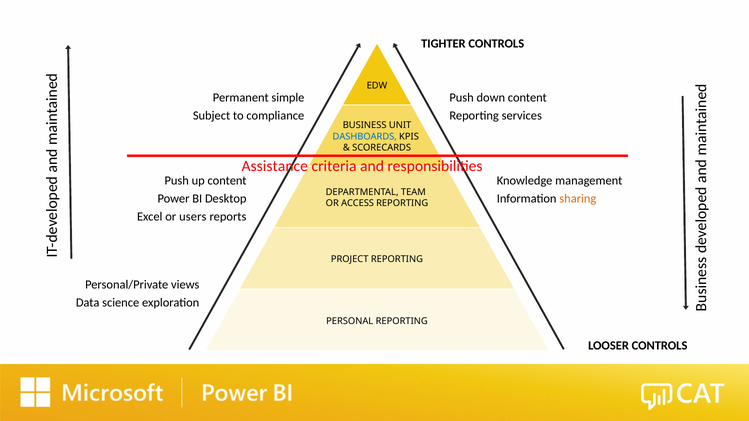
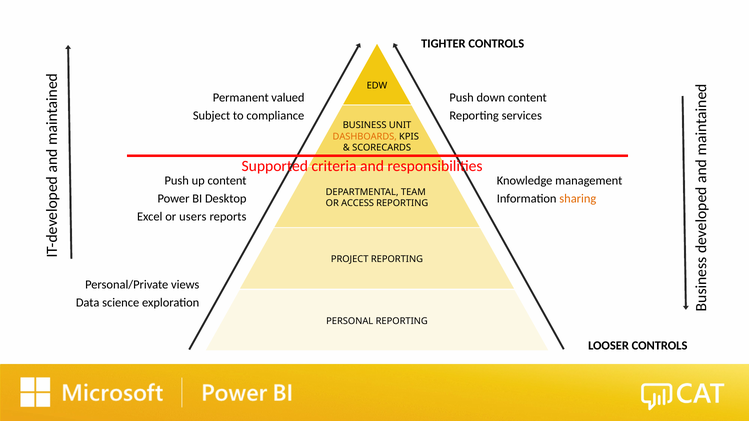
simple: simple -> valued
DASHBOARDS colour: blue -> orange
Assistance: Assistance -> Supported
